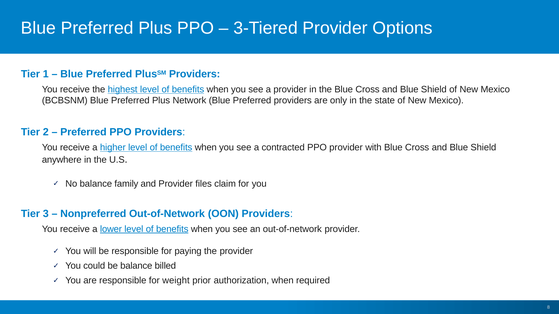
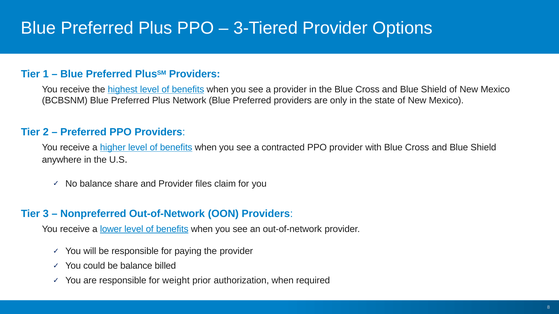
family: family -> share
